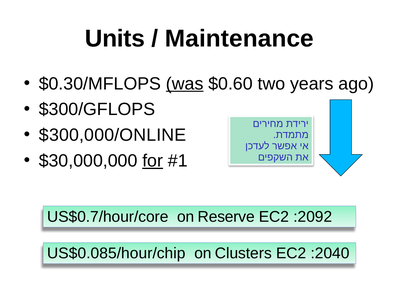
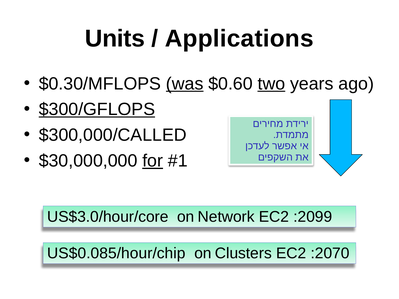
Maintenance: Maintenance -> Applications
two underline: none -> present
$300/GFLOPS underline: none -> present
$300,000/ONLINE: $300,000/ONLINE -> $300,000/CALLED
US$0.7/hour/core: US$0.7/hour/core -> US$3.0/hour/core
Reserve: Reserve -> Network
2092: 2092 -> 2099
2040: 2040 -> 2070
